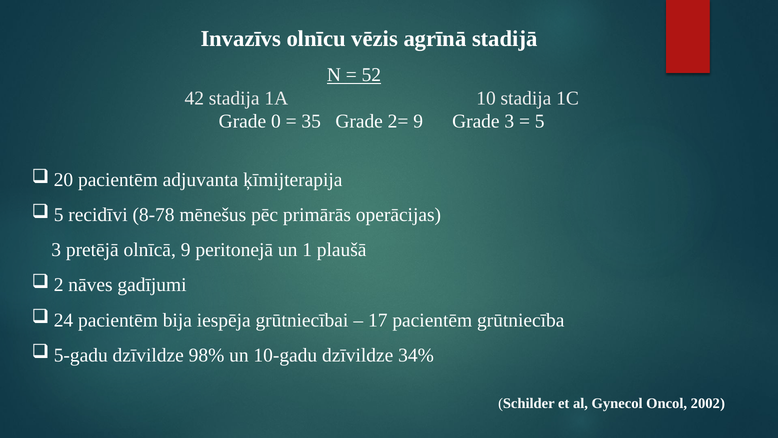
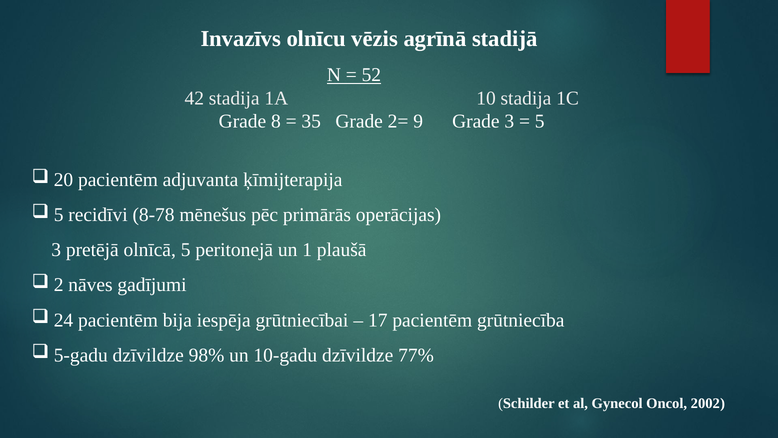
0: 0 -> 8
olnīcā 9: 9 -> 5
34%: 34% -> 77%
